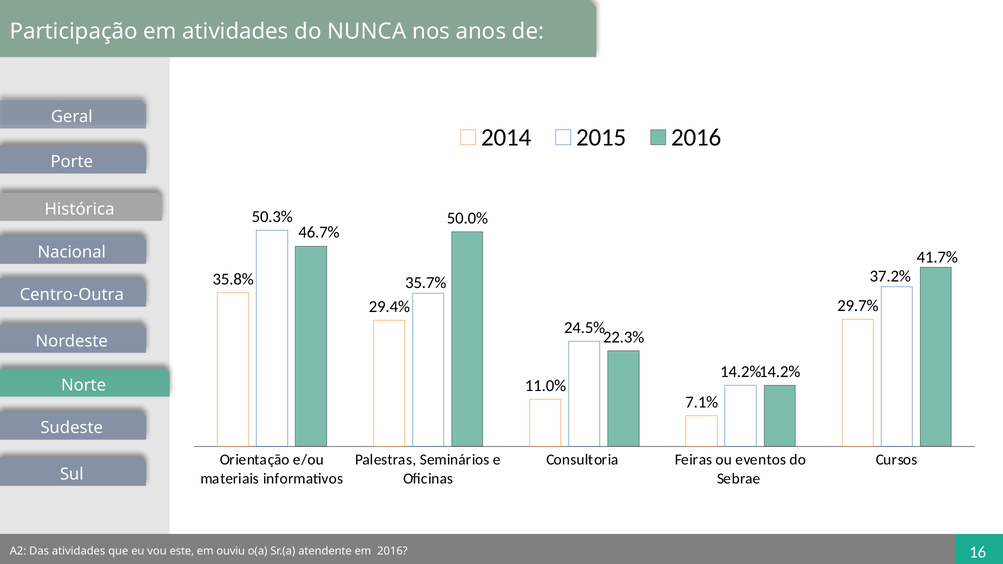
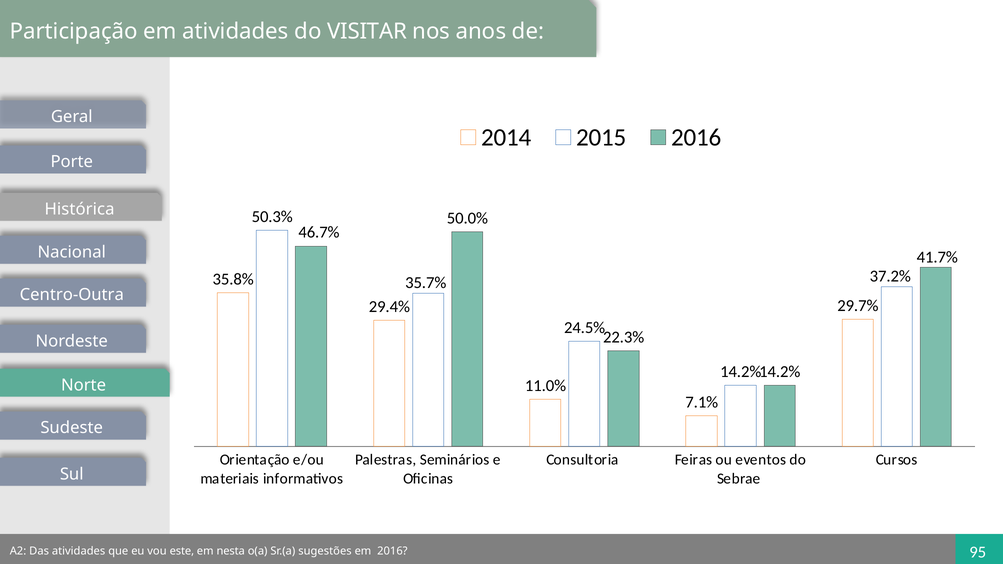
NUNCA: NUNCA -> VISITAR
ouviu: ouviu -> nesta
atendente: atendente -> sugestões
16: 16 -> 95
